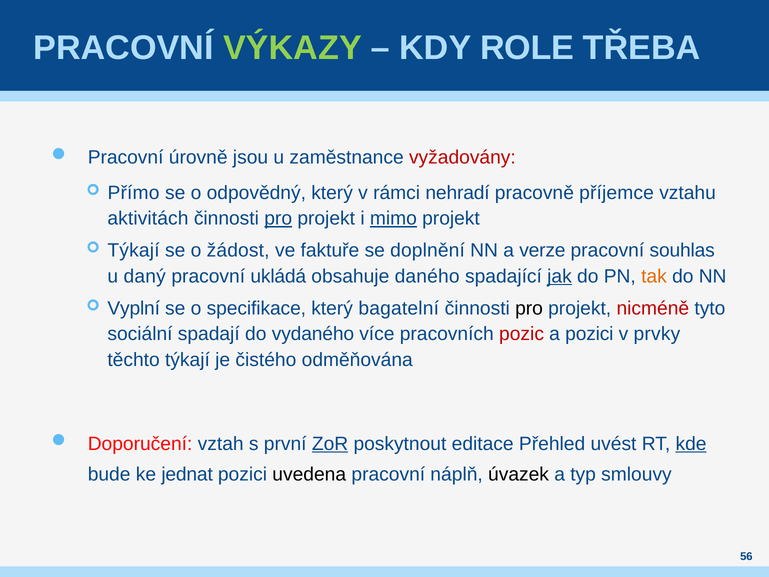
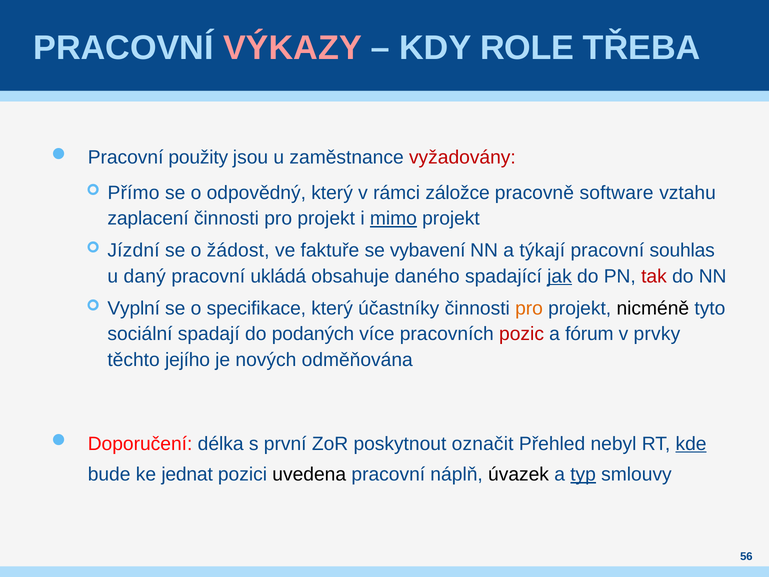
VÝKAZY colour: light green -> pink
úrovně: úrovně -> použity
nehradí: nehradí -> záložce
příjemce: příjemce -> software
aktivitách: aktivitách -> zaplacení
pro at (278, 218) underline: present -> none
Týkají at (134, 251): Týkají -> Jízdní
doplnění: doplnění -> vybavení
verze: verze -> týkají
tak colour: orange -> red
bagatelní: bagatelní -> účastníky
pro at (529, 308) colour: black -> orange
nicméně colour: red -> black
vydaného: vydaného -> podaných
a pozici: pozici -> fórum
těchto týkají: týkají -> jejího
čistého: čistého -> nových
vztah: vztah -> délka
ZoR underline: present -> none
editace: editace -> označit
uvést: uvést -> nebyl
typ underline: none -> present
